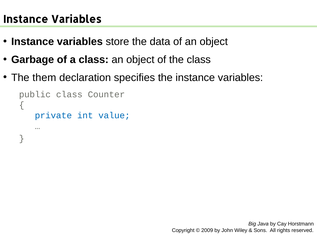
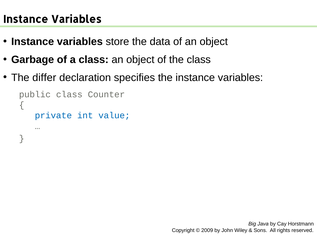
them: them -> differ
